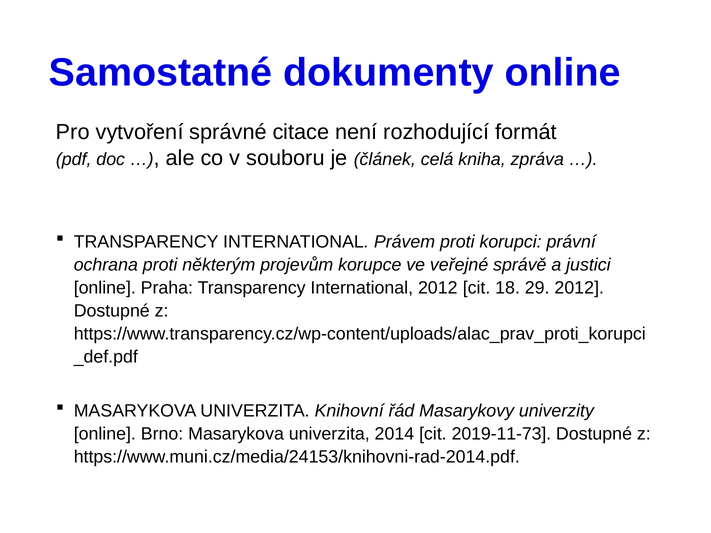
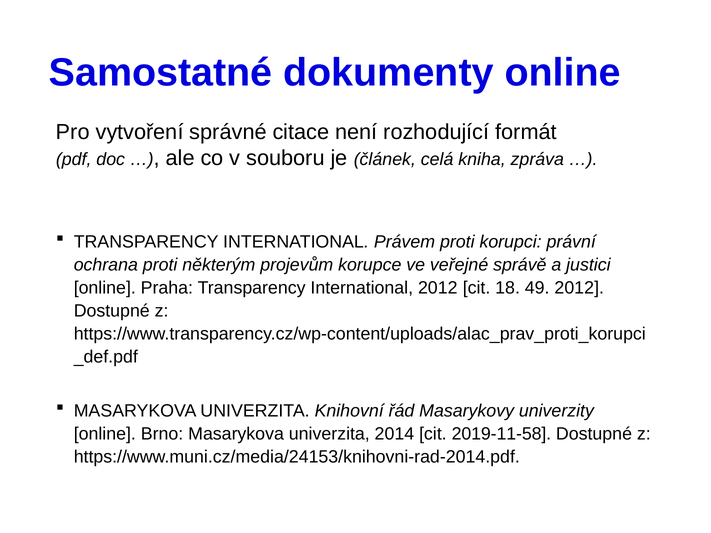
29: 29 -> 49
2019-11-73: 2019-11-73 -> 2019-11-58
